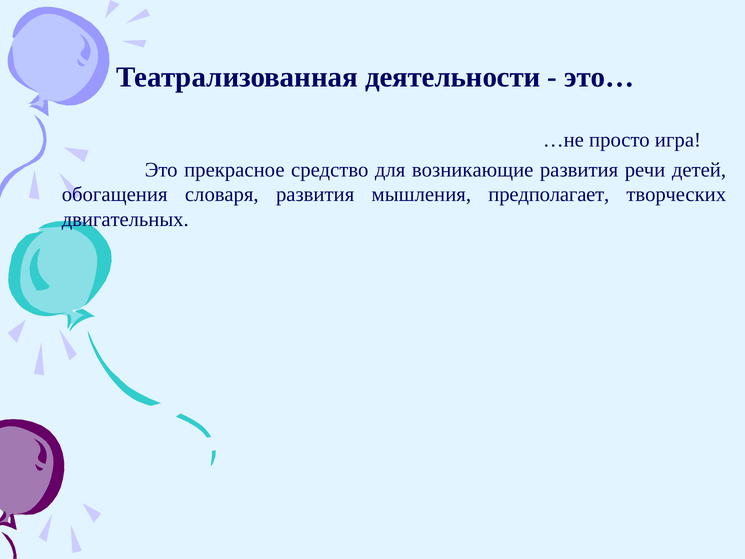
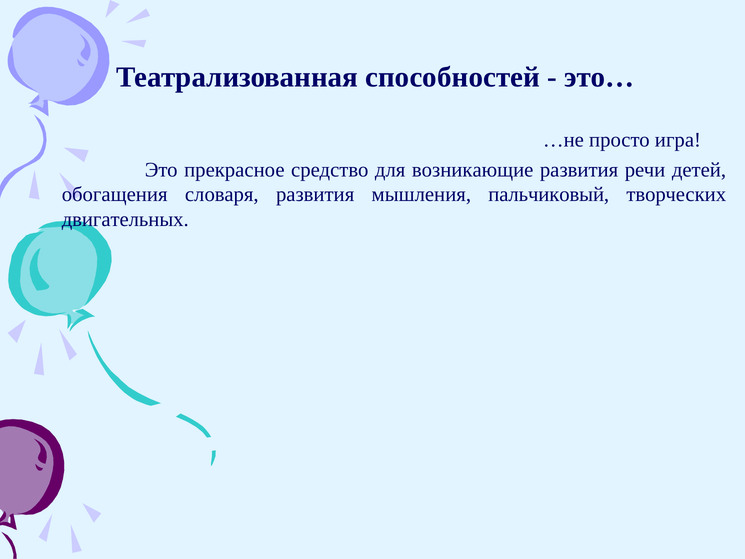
деятельности: деятельности -> способностей
предполагает: предполагает -> пальчиковый
